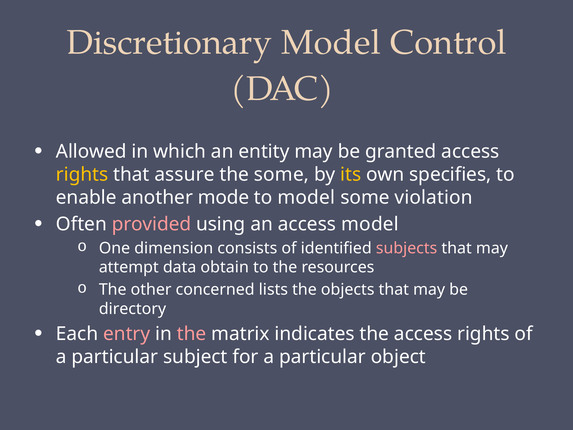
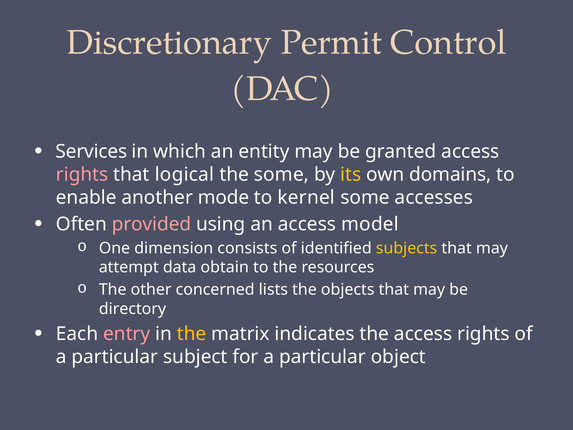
Discretionary Model: Model -> Permit
Allowed: Allowed -> Services
rights at (82, 174) colour: yellow -> pink
assure: assure -> logical
specifies: specifies -> domains
to model: model -> kernel
violation: violation -> accesses
subjects colour: pink -> yellow
the at (192, 334) colour: pink -> yellow
